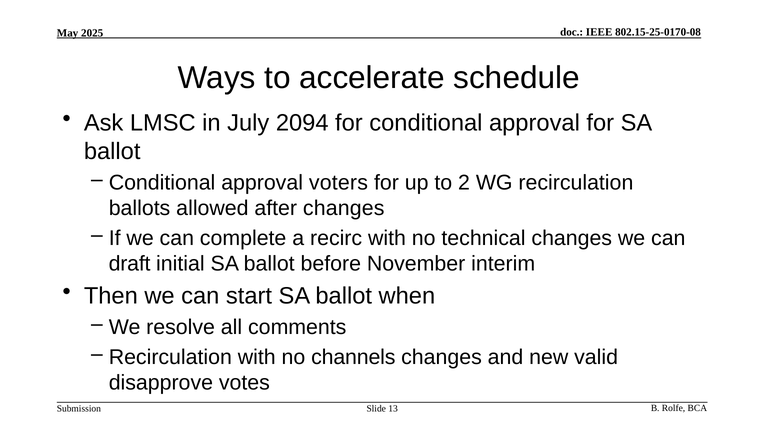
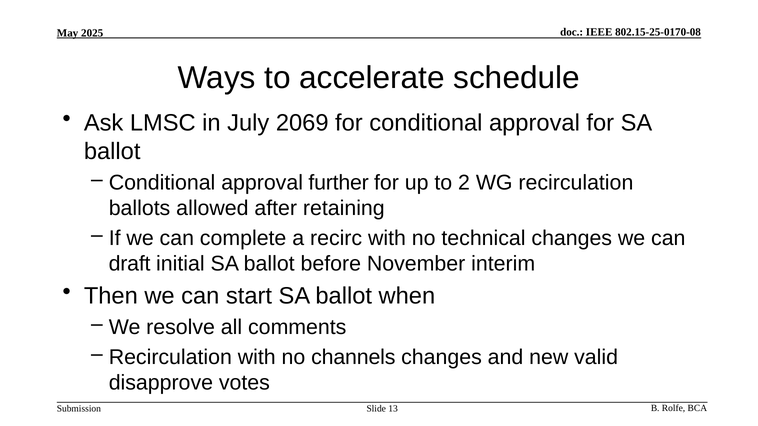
2094: 2094 -> 2069
voters: voters -> further
after changes: changes -> retaining
